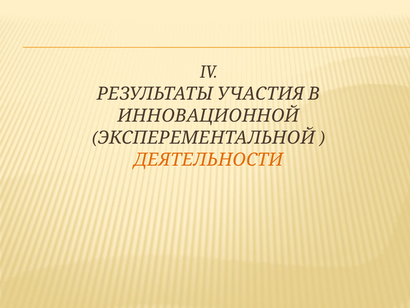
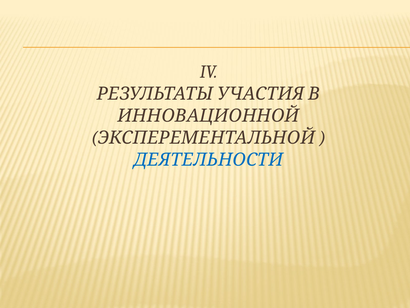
ДЕЯТЕЛЬНОСТИ colour: orange -> blue
